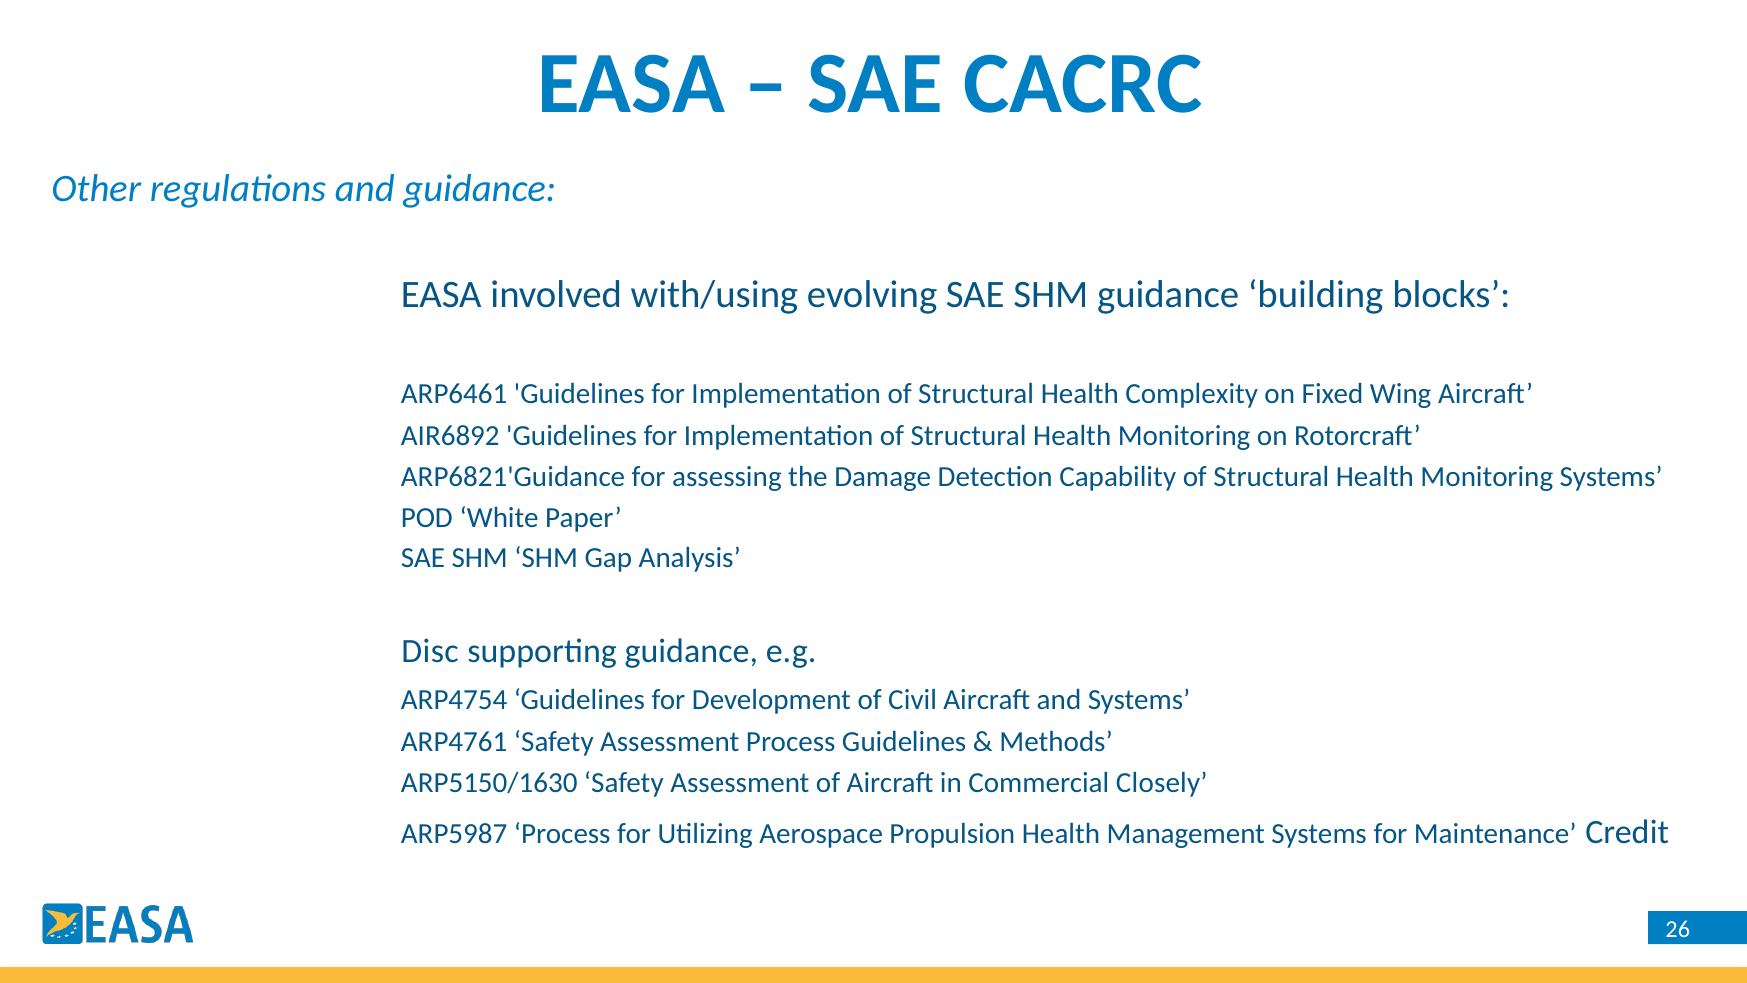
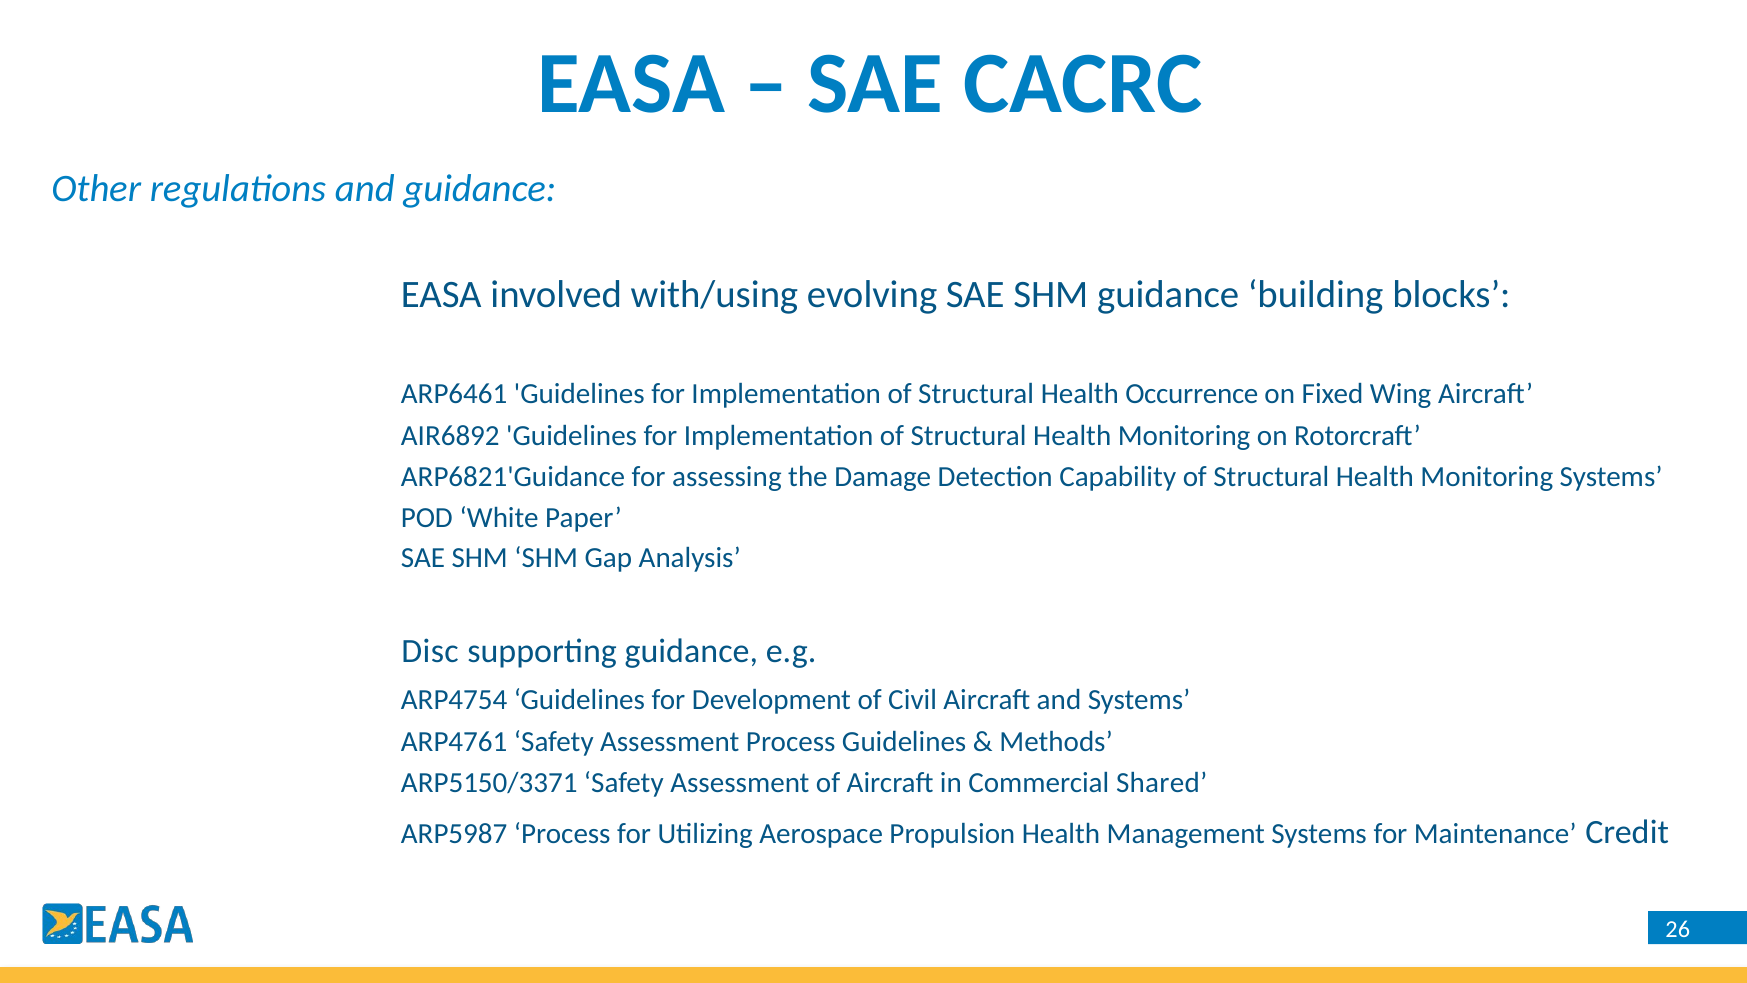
Complexity: Complexity -> Occurrence
ARP5150/1630: ARP5150/1630 -> ARP5150/3371
Closely: Closely -> Shared
